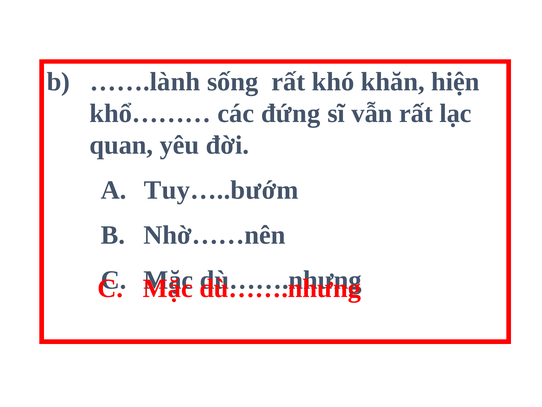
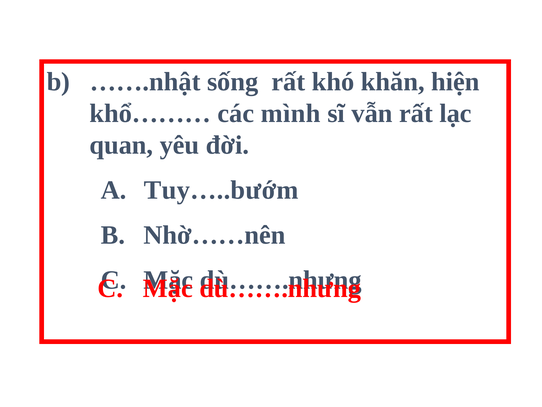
…….lành: …….lành -> …….nhật
đứng: đứng -> mình
